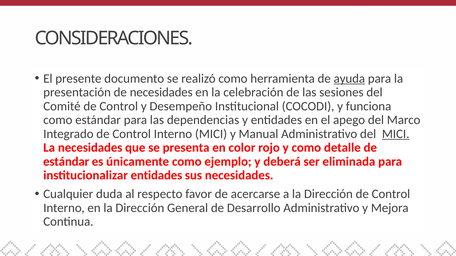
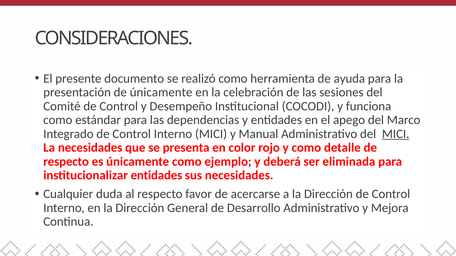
ayuda underline: present -> none
de necesidades: necesidades -> únicamente
estándar at (66, 162): estándar -> respecto
